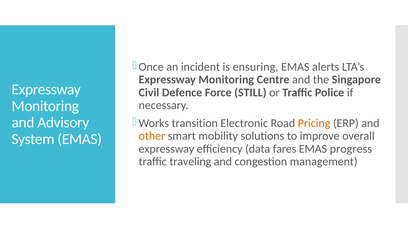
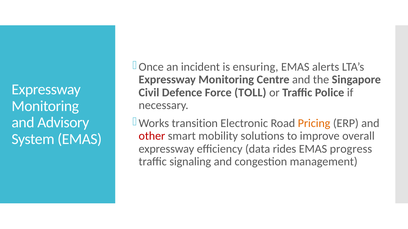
STILL: STILL -> TOLL
other colour: orange -> red
fares: fares -> rides
traveling: traveling -> signaling
